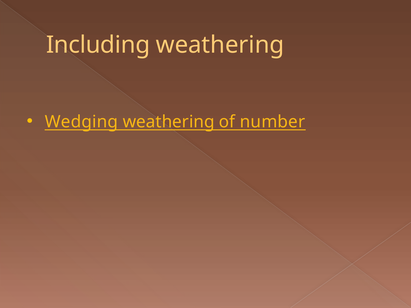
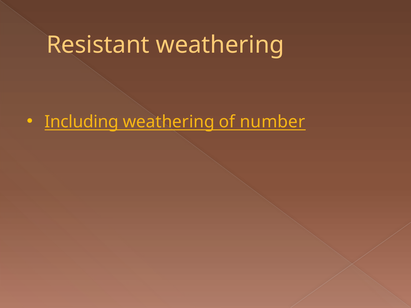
Including: Including -> Resistant
Wedging: Wedging -> Including
